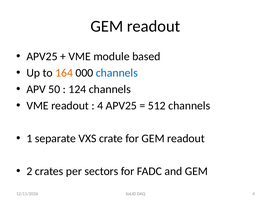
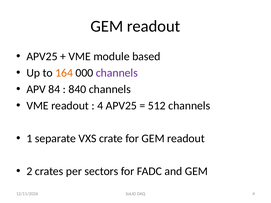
channels at (117, 73) colour: blue -> purple
50: 50 -> 84
124: 124 -> 840
